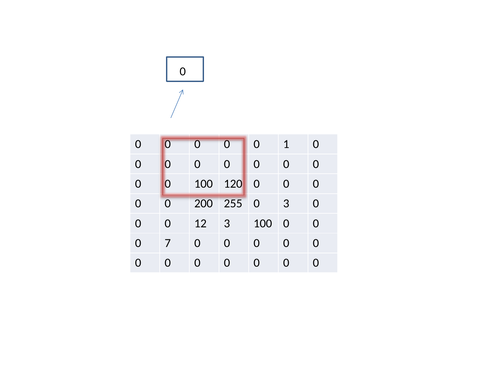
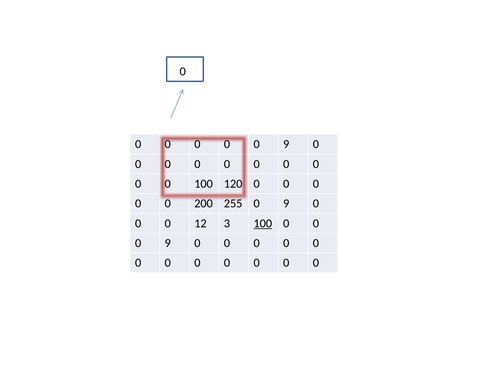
1 at (286, 144): 1 -> 9
3 at (286, 204): 3 -> 9
100 at (263, 223) underline: none -> present
7 at (168, 243): 7 -> 9
